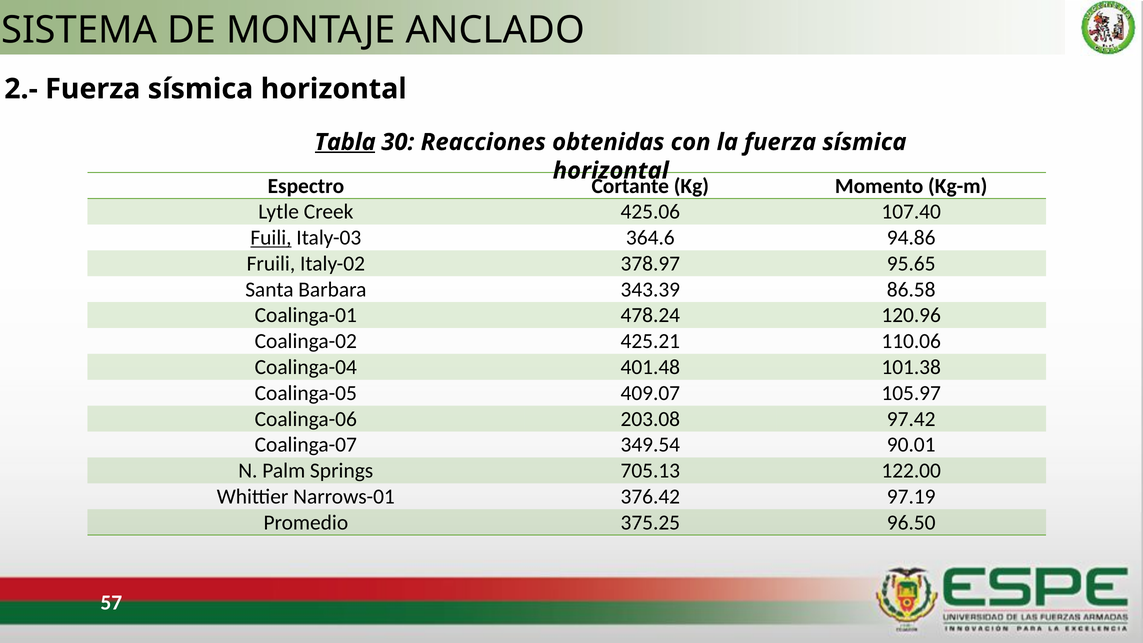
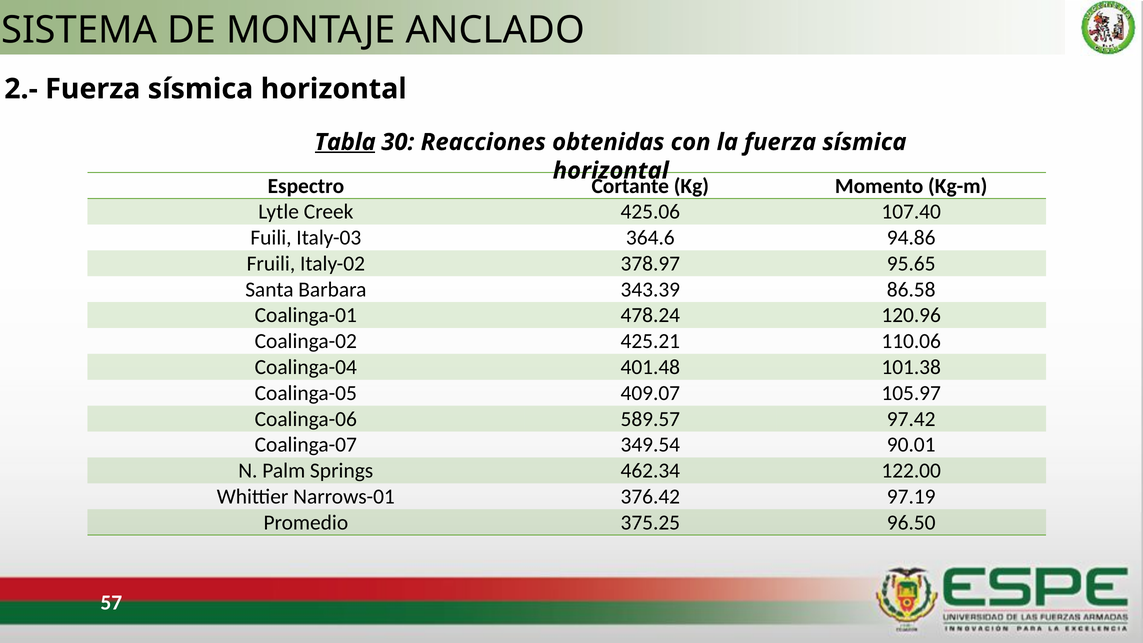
Fuili underline: present -> none
203.08: 203.08 -> 589.57
705.13: 705.13 -> 462.34
